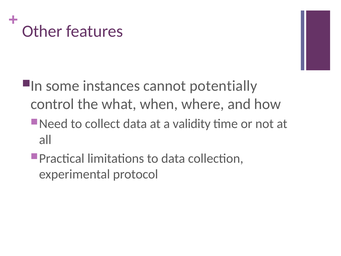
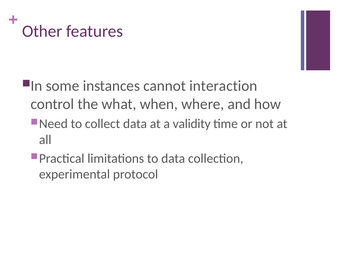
potentially: potentially -> interaction
